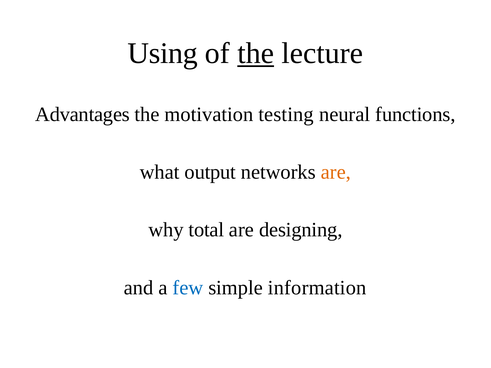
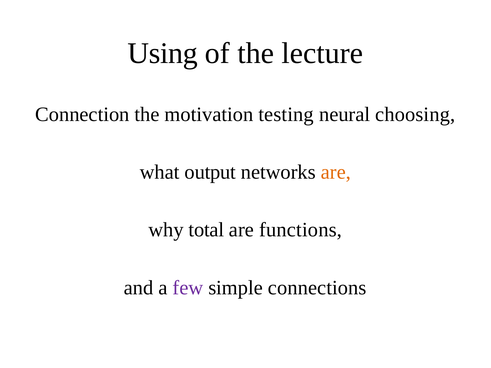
the at (256, 53) underline: present -> none
Advantages: Advantages -> Connection
functions: functions -> choosing
designing: designing -> functions
few colour: blue -> purple
information: information -> connections
